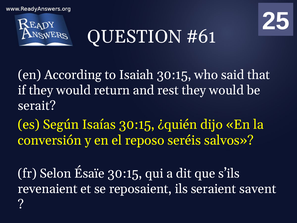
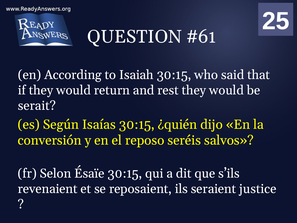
savent: savent -> justice
